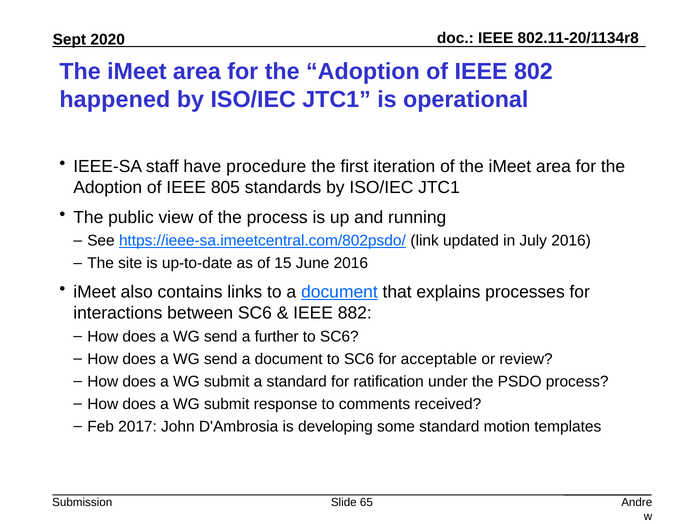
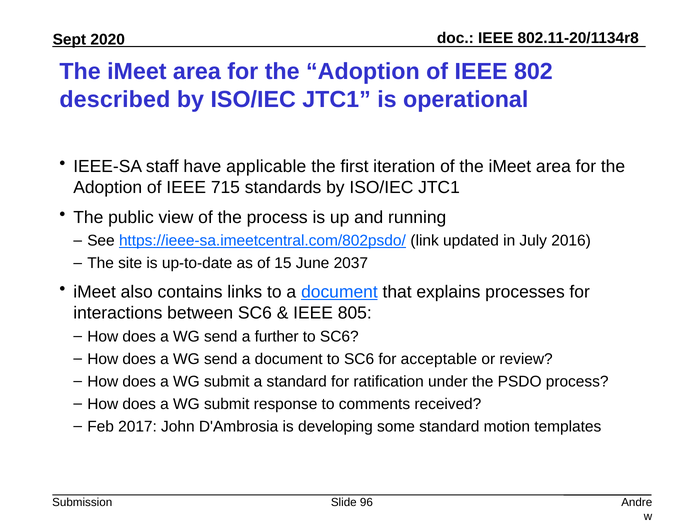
happened: happened -> described
procedure: procedure -> applicable
805: 805 -> 715
June 2016: 2016 -> 2037
882: 882 -> 805
65: 65 -> 96
